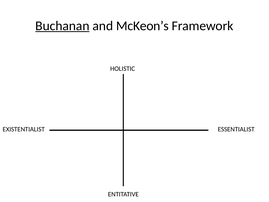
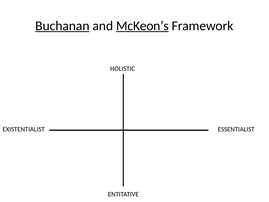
McKeon’s underline: none -> present
